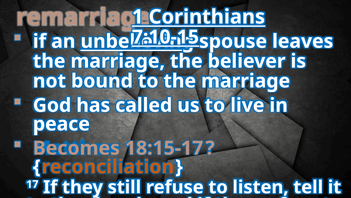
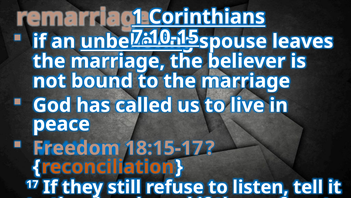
Becomes: Becomes -> Freedom
